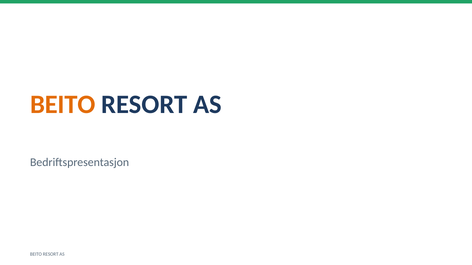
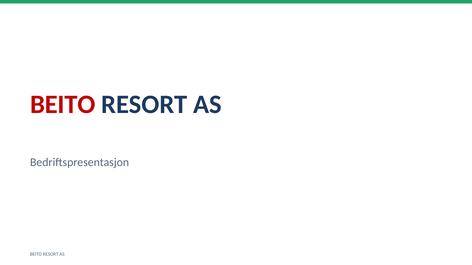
BEITO at (63, 105) colour: orange -> red
